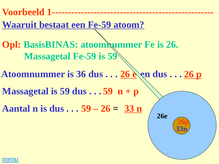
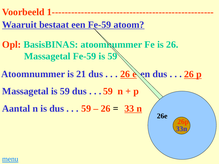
36: 36 -> 21
